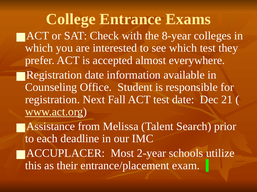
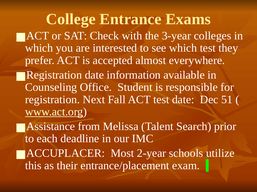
8-year: 8-year -> 3-year
21: 21 -> 51
